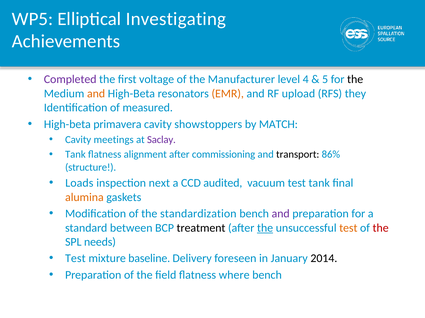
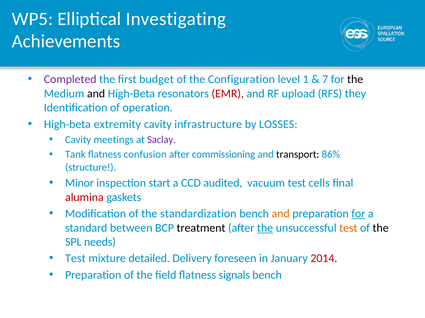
voltage: voltage -> budget
Manufacturer: Manufacturer -> Configuration
4: 4 -> 1
5: 5 -> 7
and at (96, 94) colour: orange -> black
EMR colour: orange -> red
measured: measured -> operation
primavera: primavera -> extremity
showstoppers: showstoppers -> infrastructure
MATCH: MATCH -> LOSSES
alignment: alignment -> confusion
Loads: Loads -> Minor
next: next -> start
test tank: tank -> cells
alumina colour: orange -> red
and at (281, 214) colour: purple -> orange
for at (358, 214) underline: none -> present
the at (381, 228) colour: red -> black
baseline: baseline -> detailed
2014 colour: black -> red
where: where -> signals
